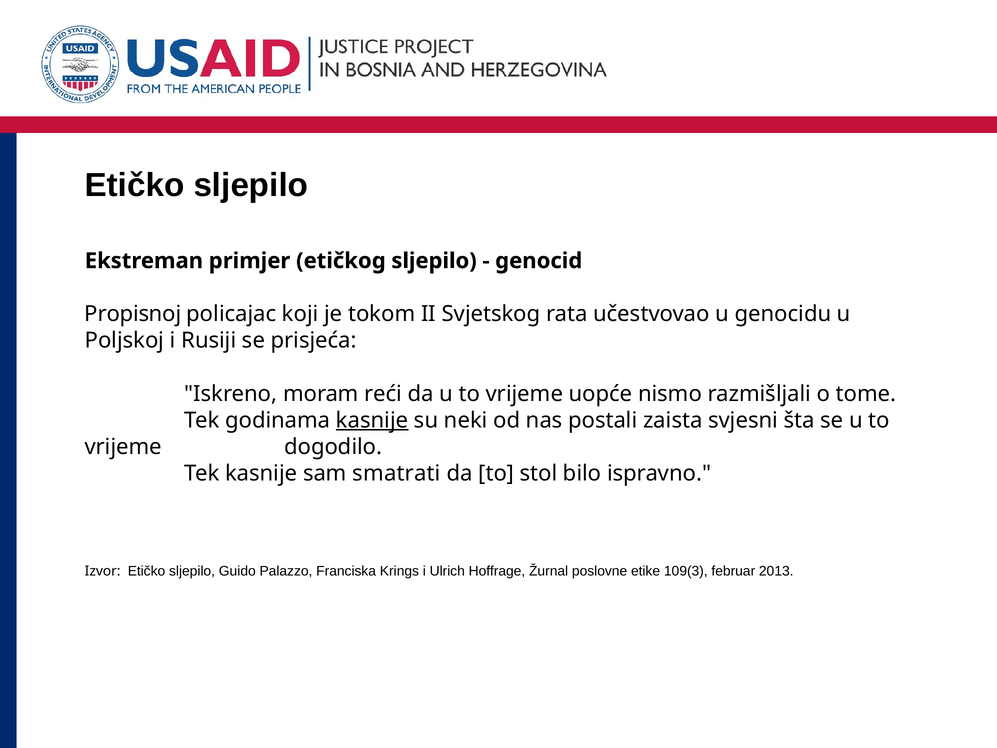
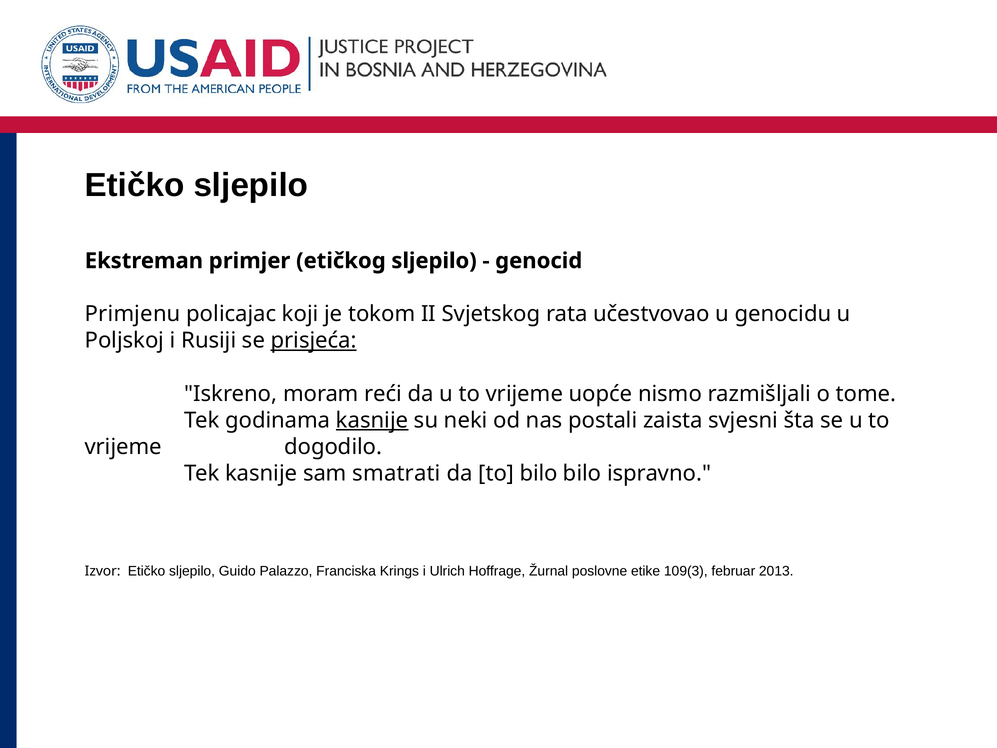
Propisnoj: Propisnoj -> Primjenu
prisjeća underline: none -> present
to stol: stol -> bilo
